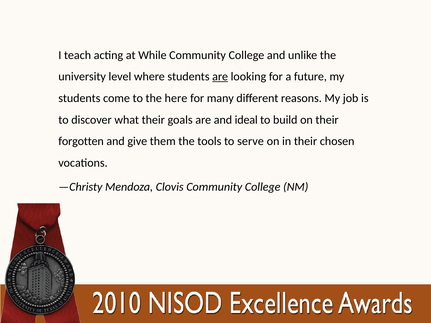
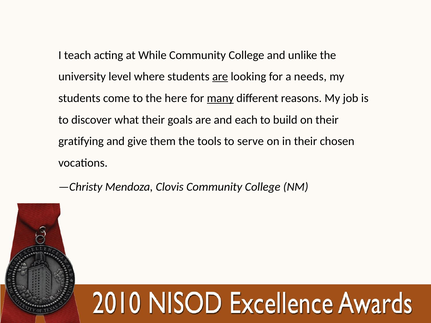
future: future -> needs
many underline: none -> present
ideal: ideal -> each
forgotten: forgotten -> gratifying
